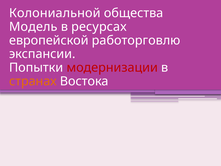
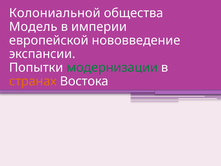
ресурсах: ресурсах -> империи
работорговлю: работорговлю -> нововведение
модернизации colour: red -> green
